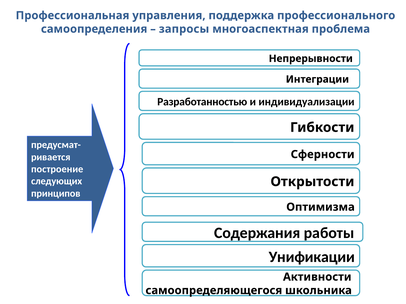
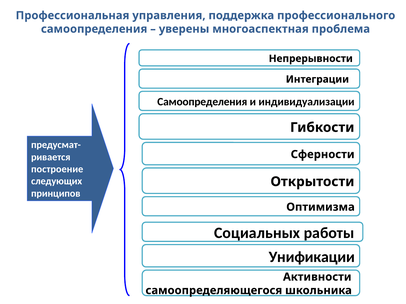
запросы: запросы -> уверены
Разработанностью at (202, 102): Разработанностью -> Самоопределения
Содержания: Содержания -> Социальных
